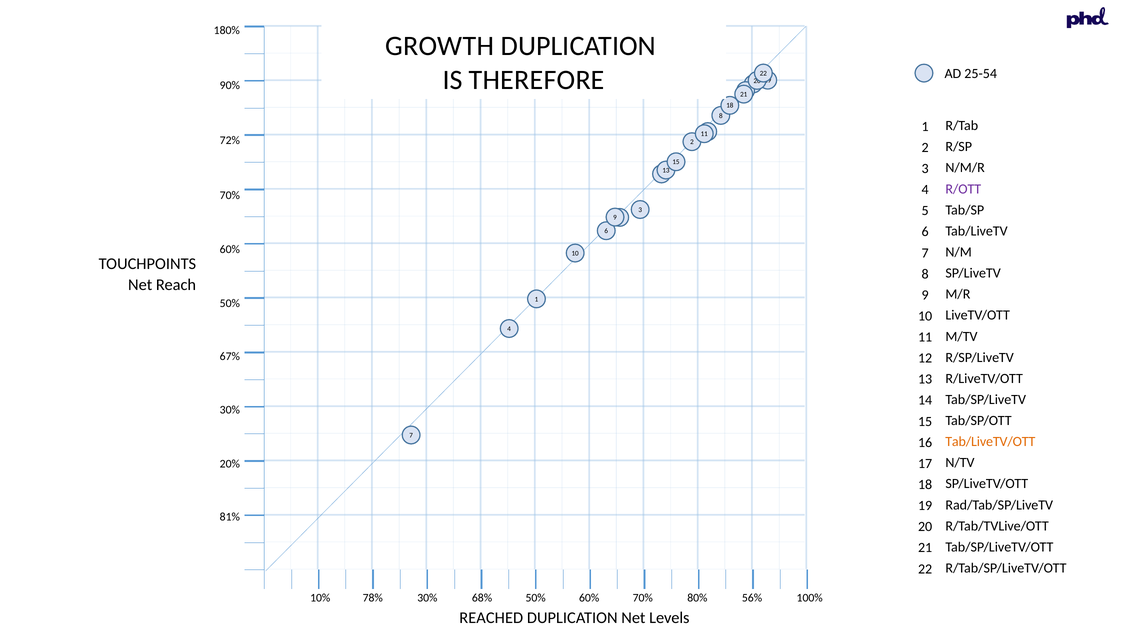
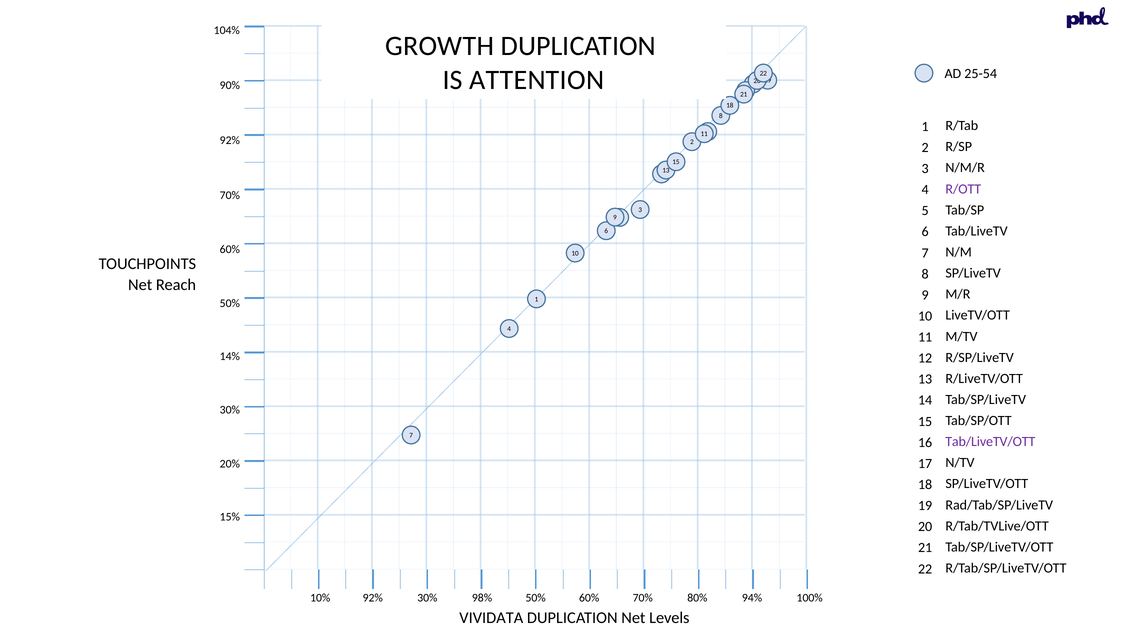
180%: 180% -> 104%
THEREFORE: THEREFORE -> ATTENTION
72% at (230, 140): 72% -> 92%
67%: 67% -> 14%
Tab/LiveTV/OTT colour: orange -> purple
81%: 81% -> 15%
10% 78%: 78% -> 92%
68%: 68% -> 98%
56%: 56% -> 94%
REACHED: REACHED -> VIVIDATA
